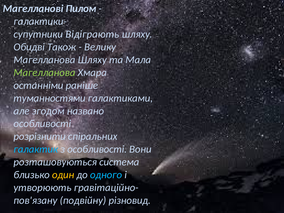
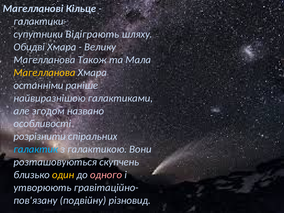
Пилом: Пилом -> Кільце
Обидві Також: Також -> Хмара
Магелланова Шляху: Шляху -> Також
Магелланова at (44, 73) colour: light green -> yellow
туманностями: туманностями -> найвиразнішою
з особливості: особливості -> галактикою
система: система -> скупчень
одного colour: light blue -> pink
